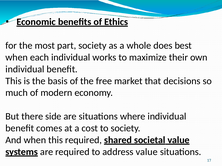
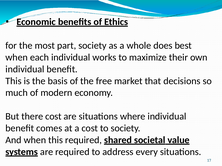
there side: side -> cost
address value: value -> every
